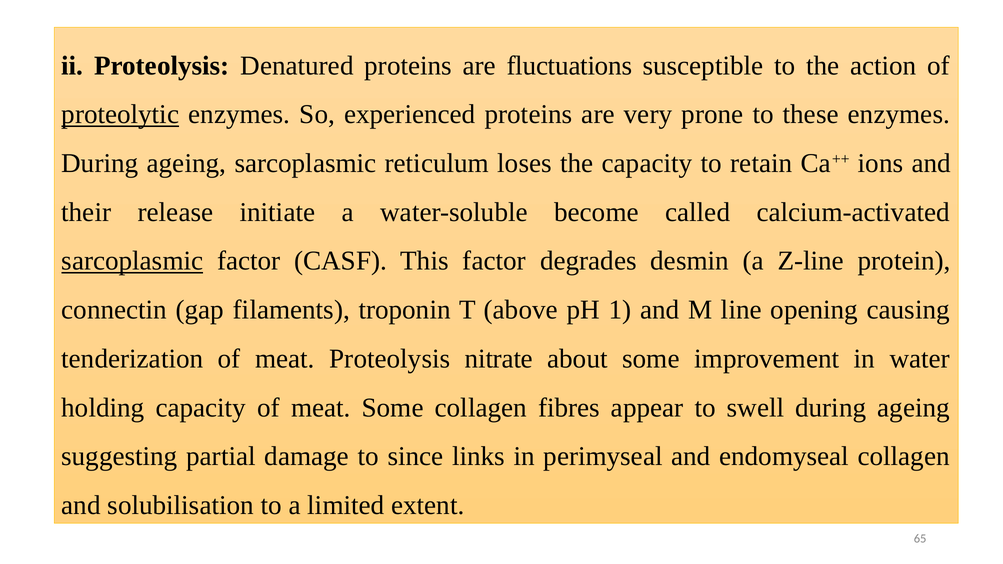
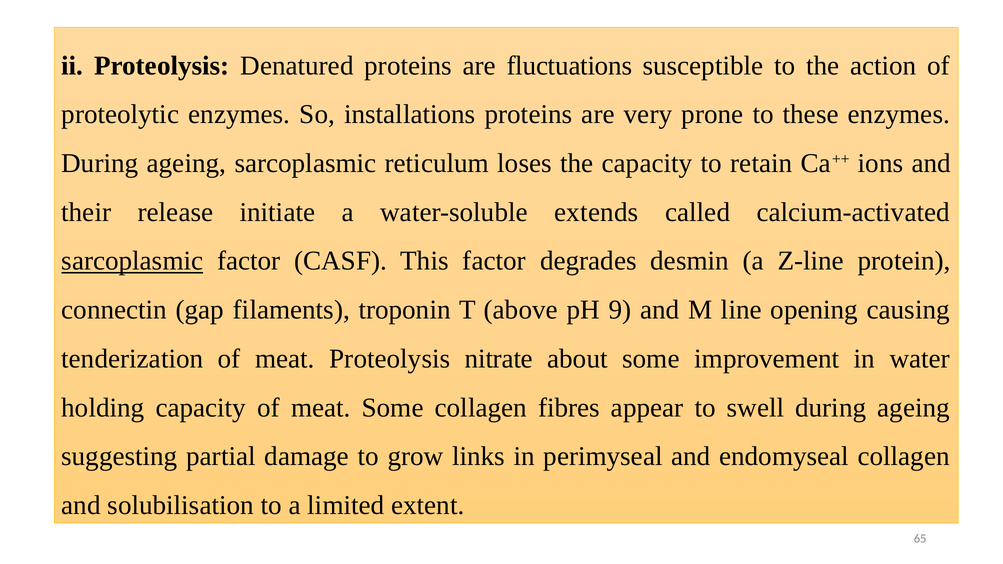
proteolytic underline: present -> none
experienced: experienced -> installations
become: become -> extends
1: 1 -> 9
since: since -> grow
